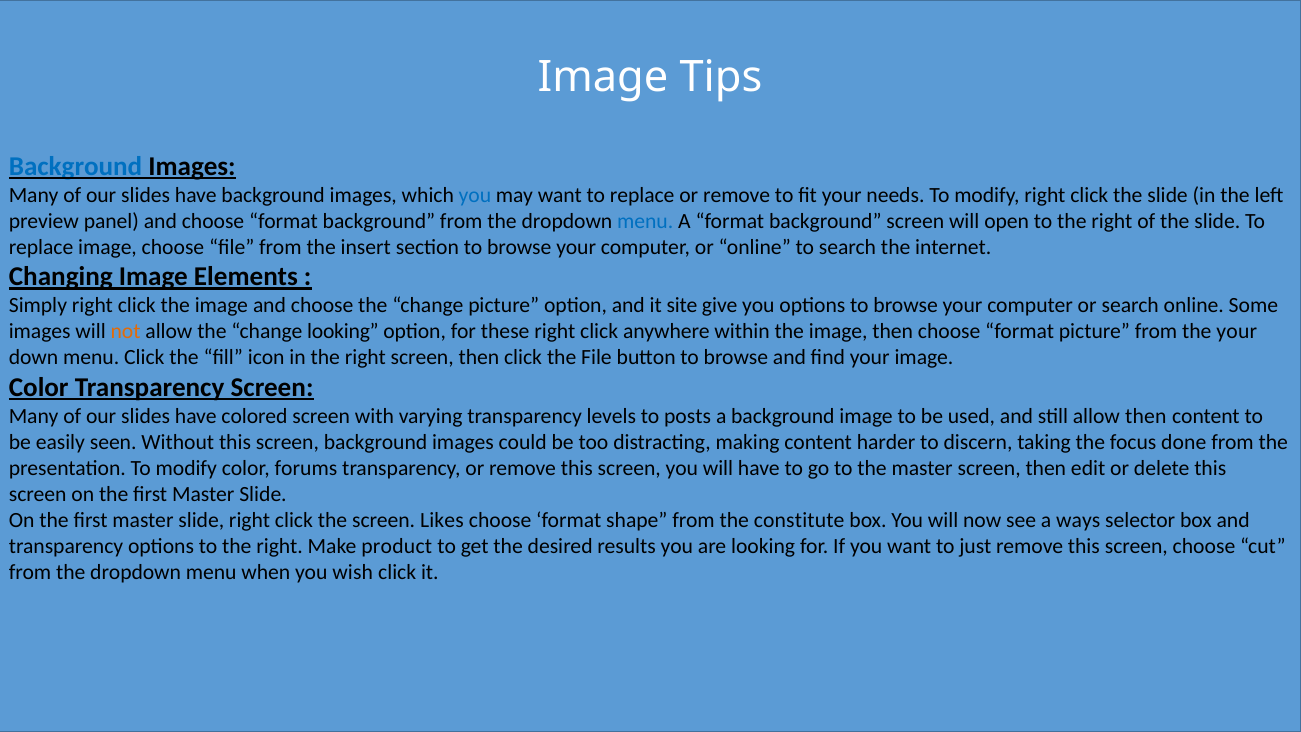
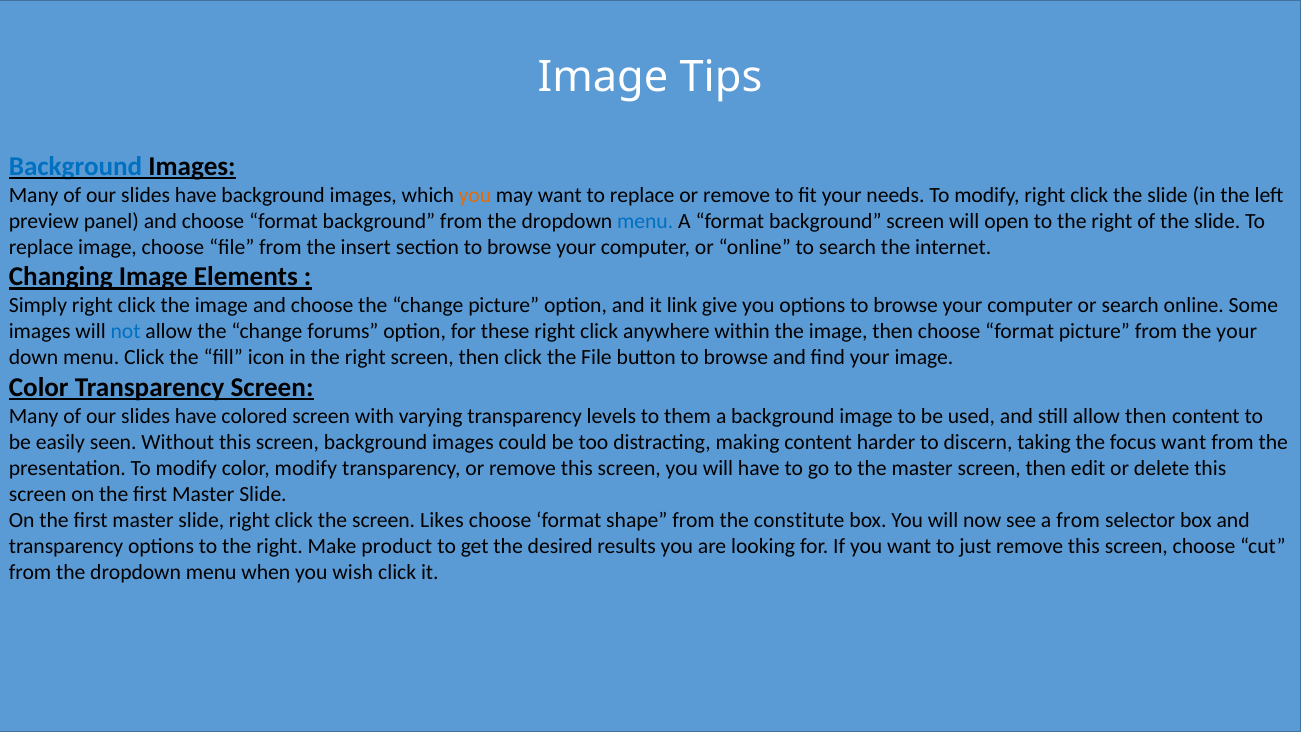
you at (475, 195) colour: blue -> orange
site: site -> link
not colour: orange -> blue
change looking: looking -> forums
posts: posts -> them
focus done: done -> want
color forums: forums -> modify
a ways: ways -> from
